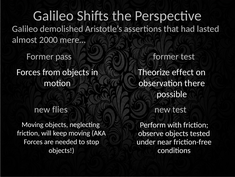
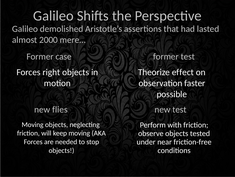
pass: pass -> case
from: from -> right
there: there -> faster
